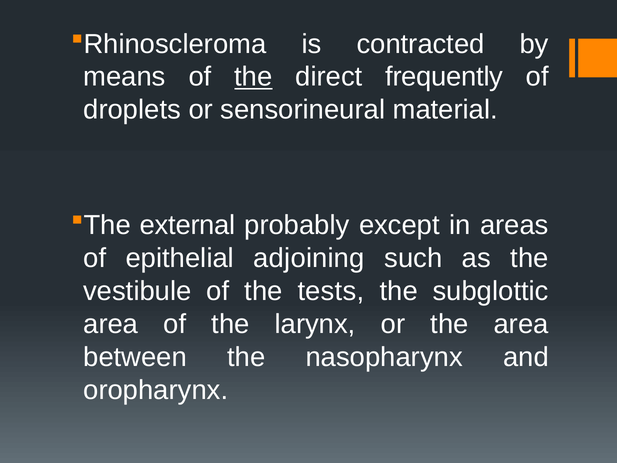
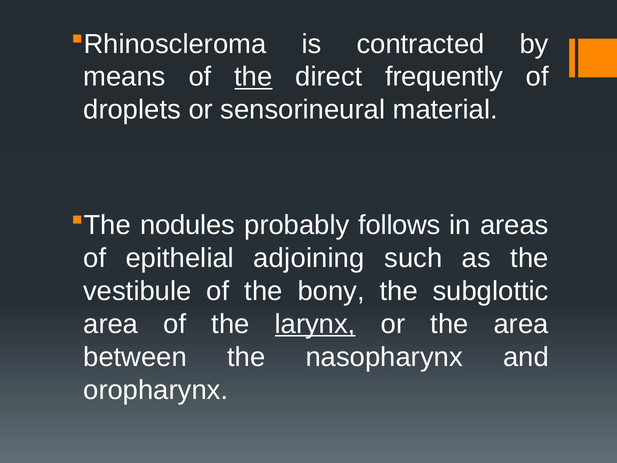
external: external -> nodules
except: except -> follows
tests: tests -> bony
larynx underline: none -> present
